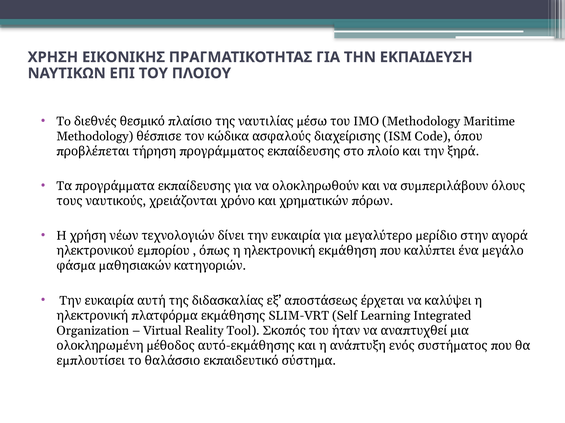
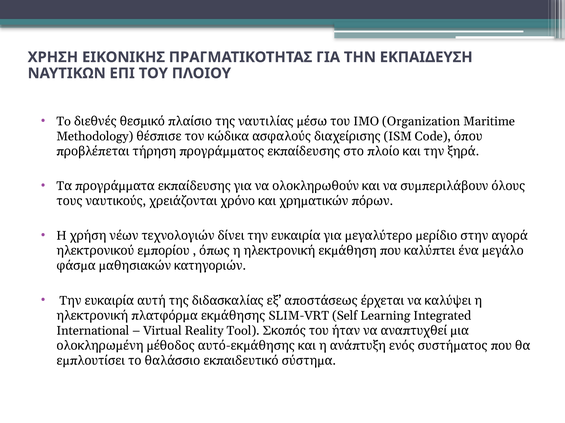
IMO Methodology: Methodology -> Organization
Organization: Organization -> International
